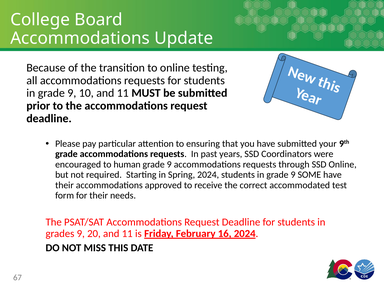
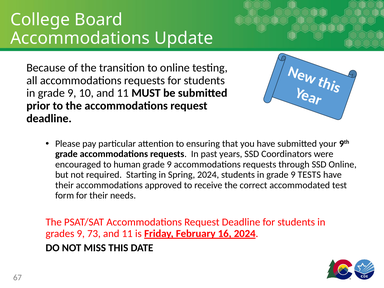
SOME: SOME -> TESTS
20: 20 -> 73
